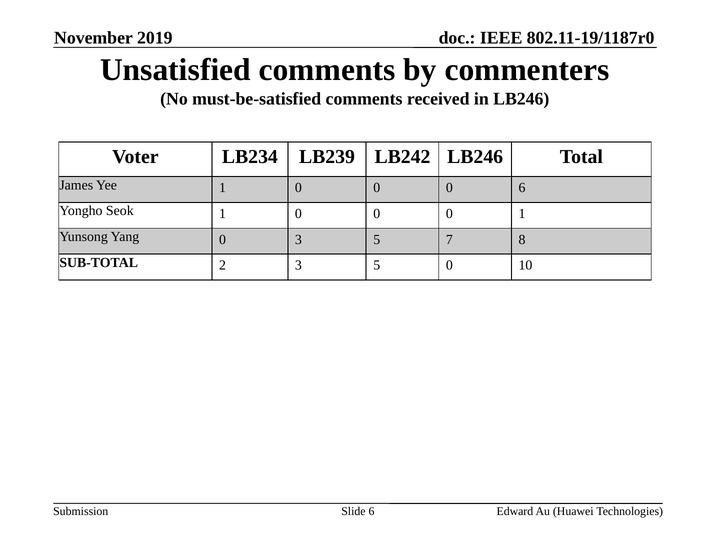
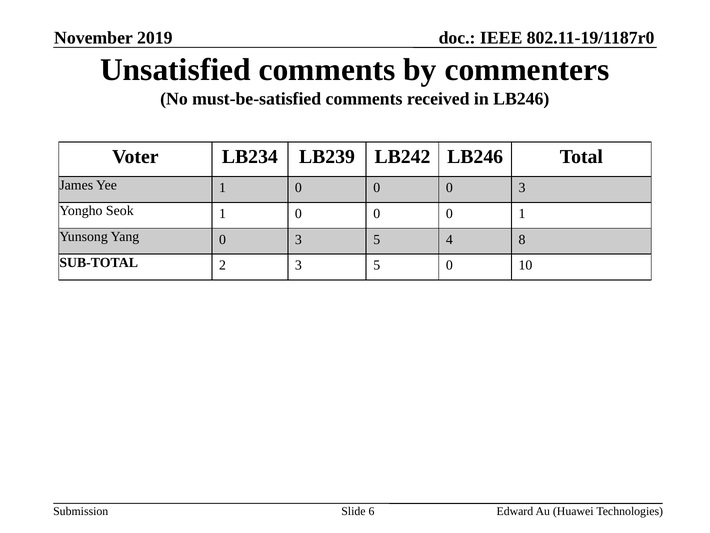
0 0 6: 6 -> 3
7: 7 -> 4
